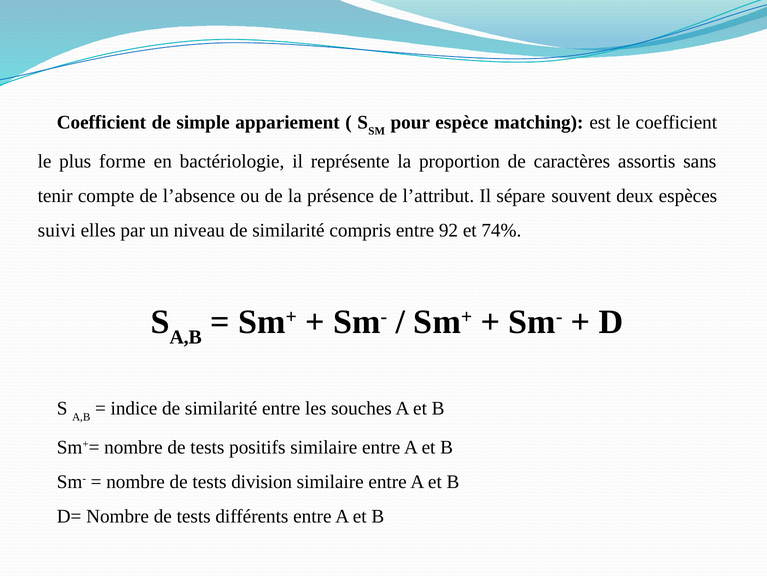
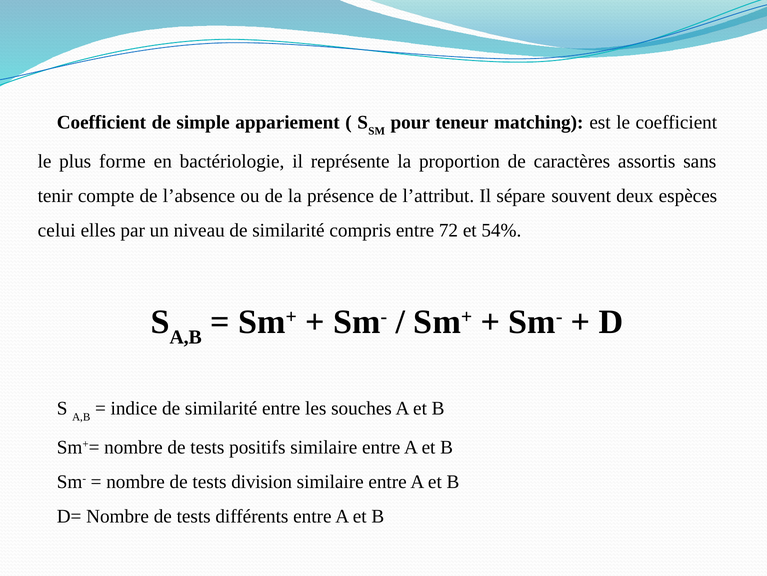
espèce: espèce -> teneur
suivi: suivi -> celui
92: 92 -> 72
74%: 74% -> 54%
